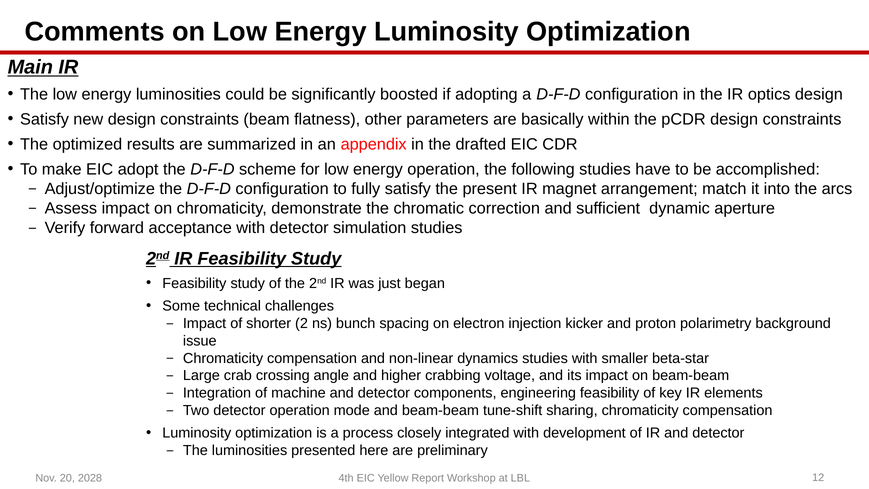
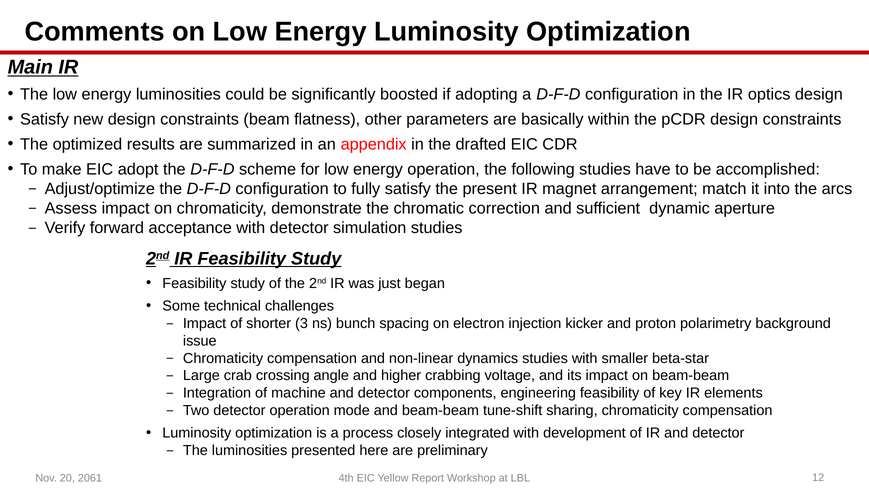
2: 2 -> 3
2028: 2028 -> 2061
